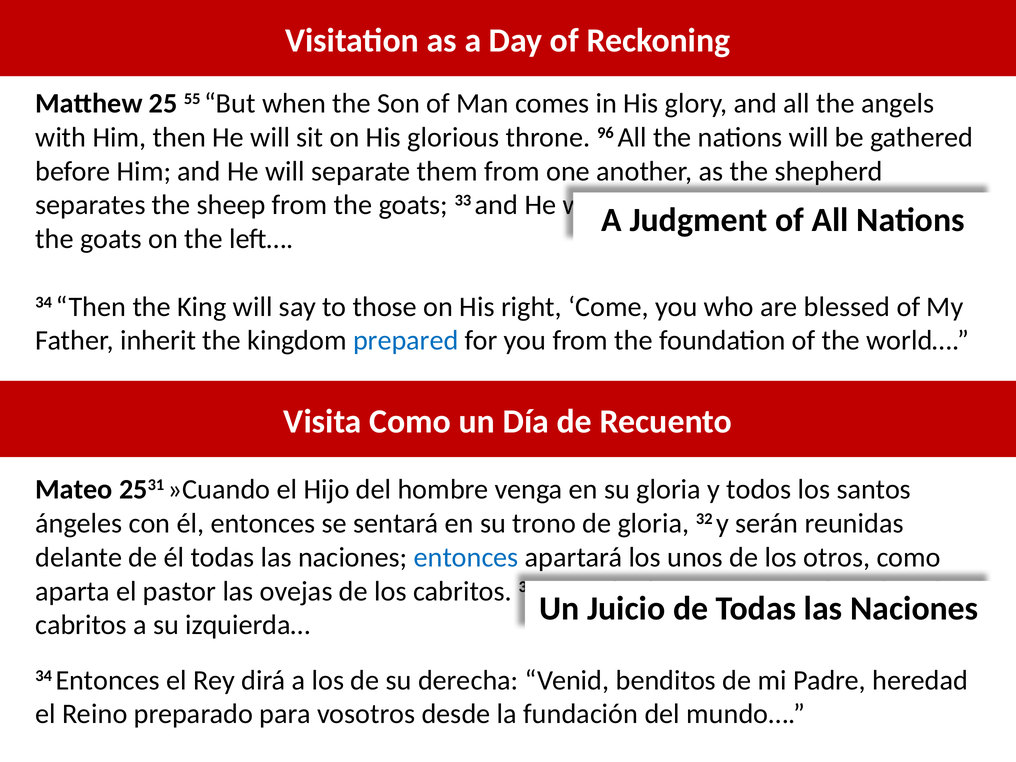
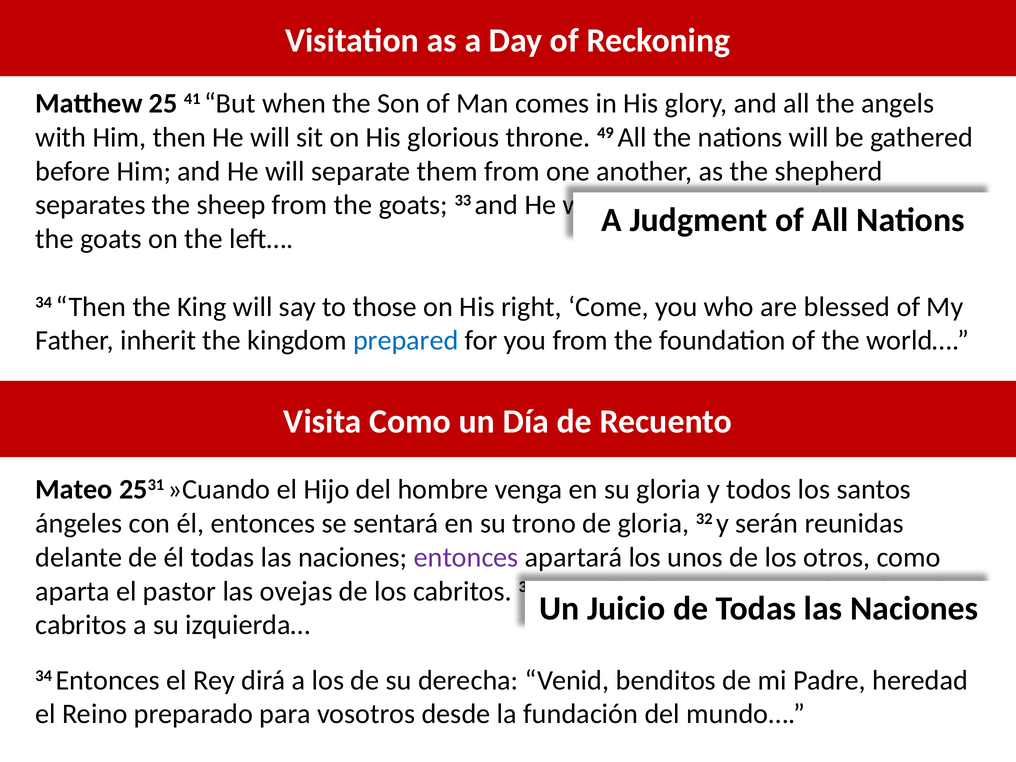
25 55: 55 -> 41
96: 96 -> 49
entonces at (466, 557) colour: blue -> purple
